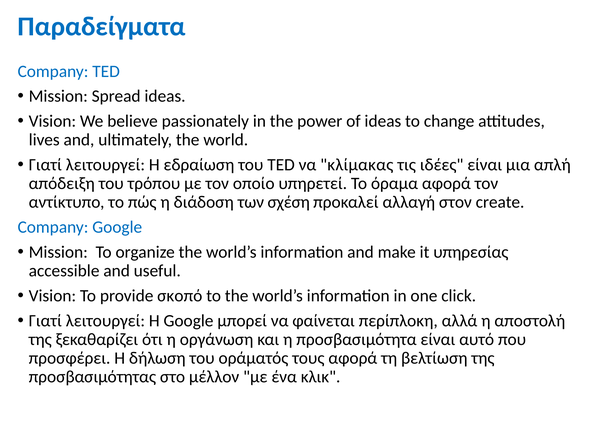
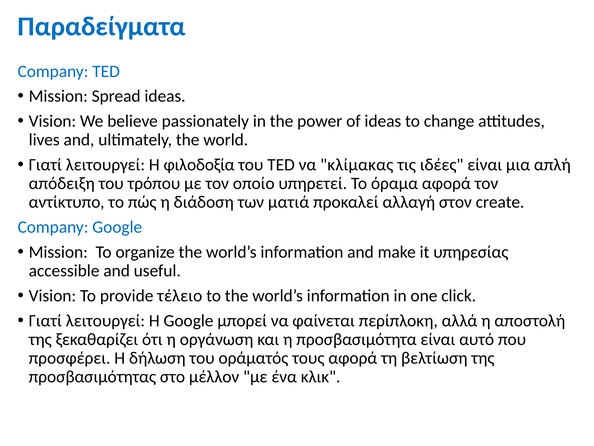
εδραίωση: εδραίωση -> φιλοδοξία
σχέση: σχέση -> ματιά
σκοπό: σκοπό -> τέλειο
